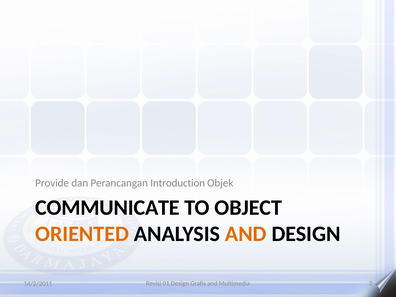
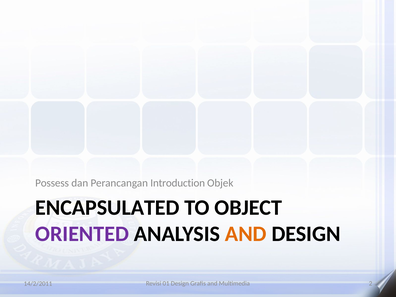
Provide: Provide -> Possess
COMMUNICATE: COMMUNICATE -> ENCAPSULATED
ORIENTED colour: orange -> purple
